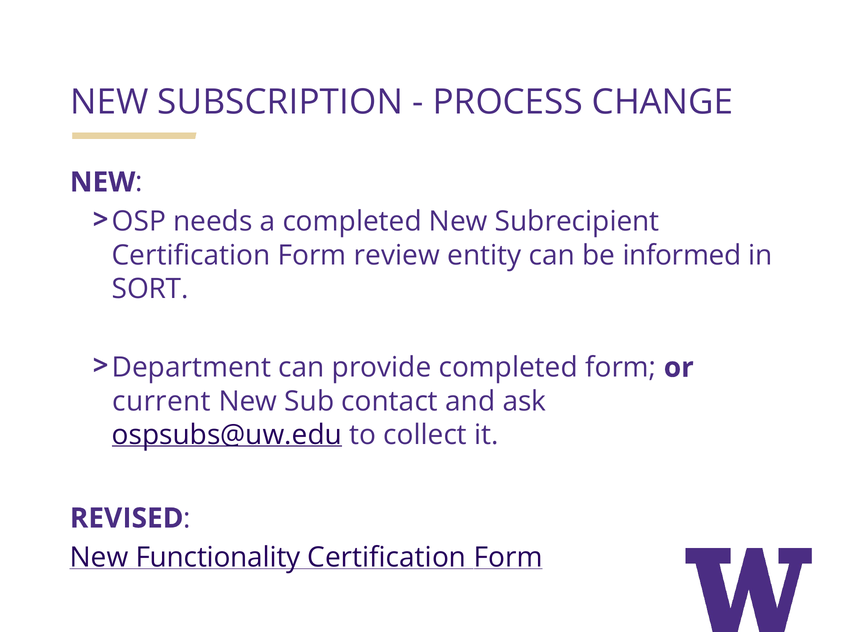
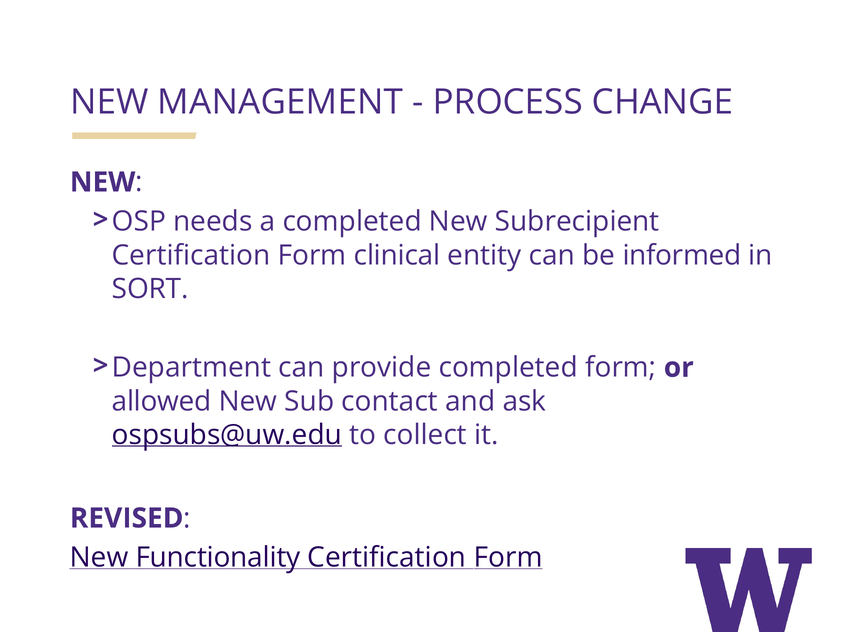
SUBSCRIPTION: SUBSCRIPTION -> MANAGEMENT
review: review -> clinical
current: current -> allowed
